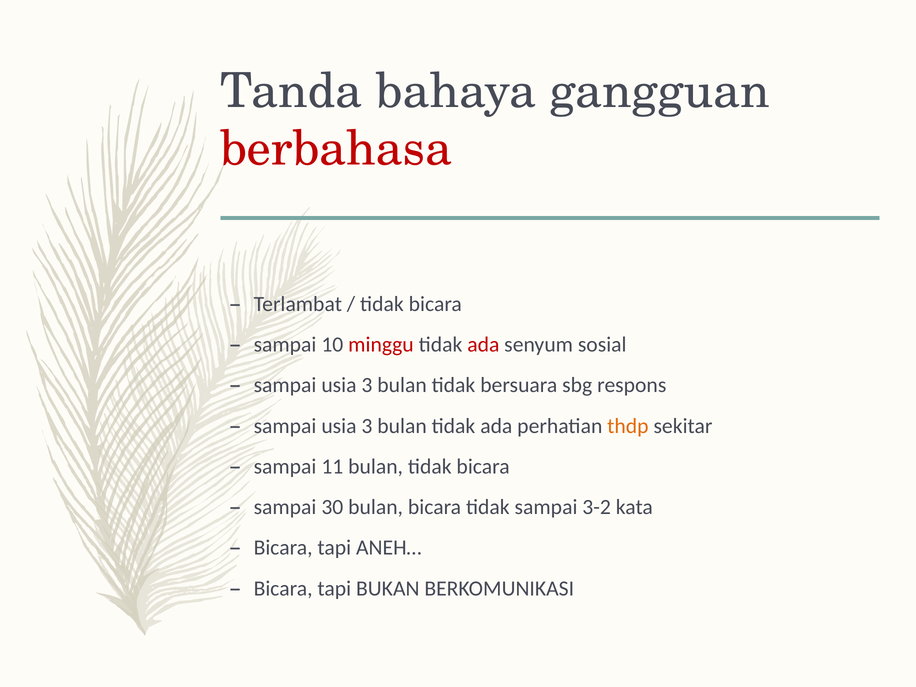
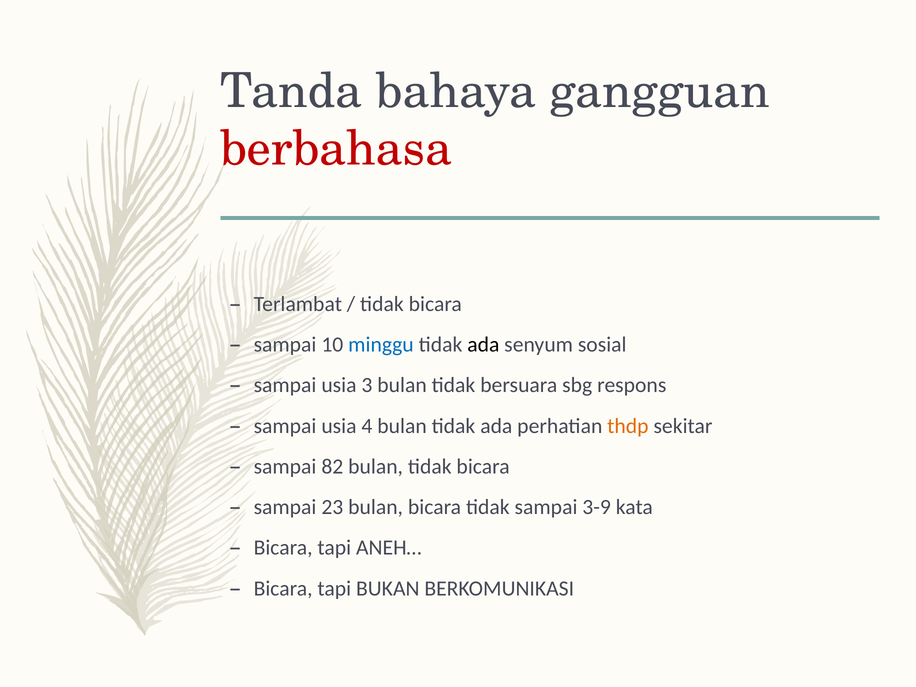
minggu colour: red -> blue
ada at (483, 345) colour: red -> black
3 at (367, 426): 3 -> 4
11: 11 -> 82
30: 30 -> 23
3-2: 3-2 -> 3-9
